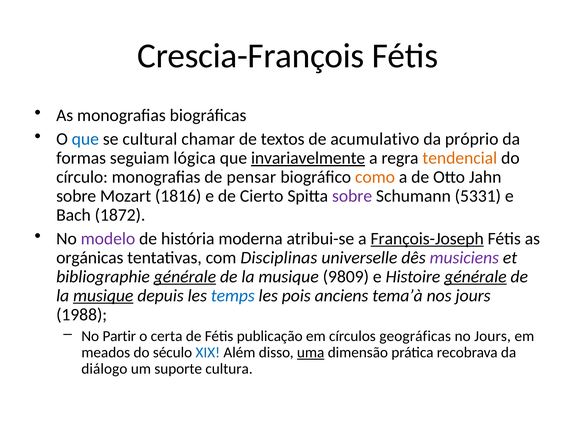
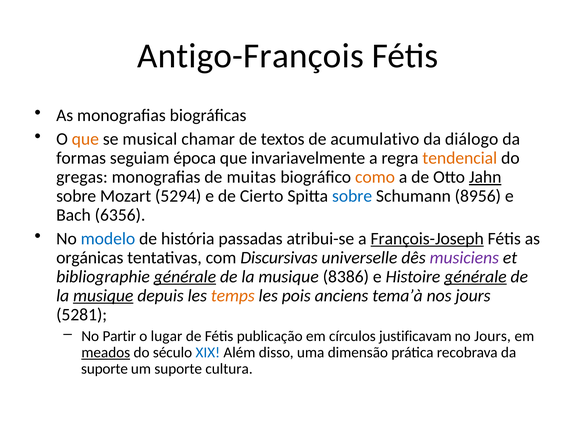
Crescia-François: Crescia-François -> Antigo-François
que at (85, 139) colour: blue -> orange
cultural: cultural -> musical
próprio: próprio -> diálogo
lógica: lógica -> época
invariavelmente underline: present -> none
círculo: círculo -> gregas
pensar: pensar -> muitas
Jahn underline: none -> present
1816: 1816 -> 5294
sobre at (352, 196) colour: purple -> blue
5331: 5331 -> 8956
1872: 1872 -> 6356
modelo colour: purple -> blue
moderna: moderna -> passadas
Disciplinas: Disciplinas -> Discursivas
9809: 9809 -> 8386
temps colour: blue -> orange
1988: 1988 -> 5281
certa: certa -> lugar
geográficas: geográficas -> justificavam
meados underline: none -> present
uma underline: present -> none
diálogo at (104, 369): diálogo -> suporte
